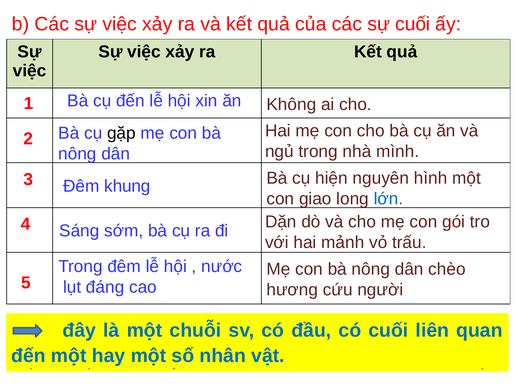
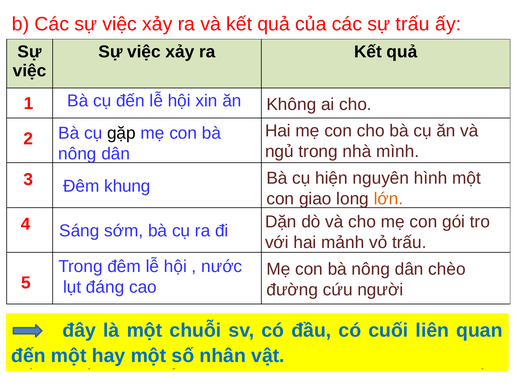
sự cuối: cuối -> trấu
lớn colour: blue -> orange
hương: hương -> đường
